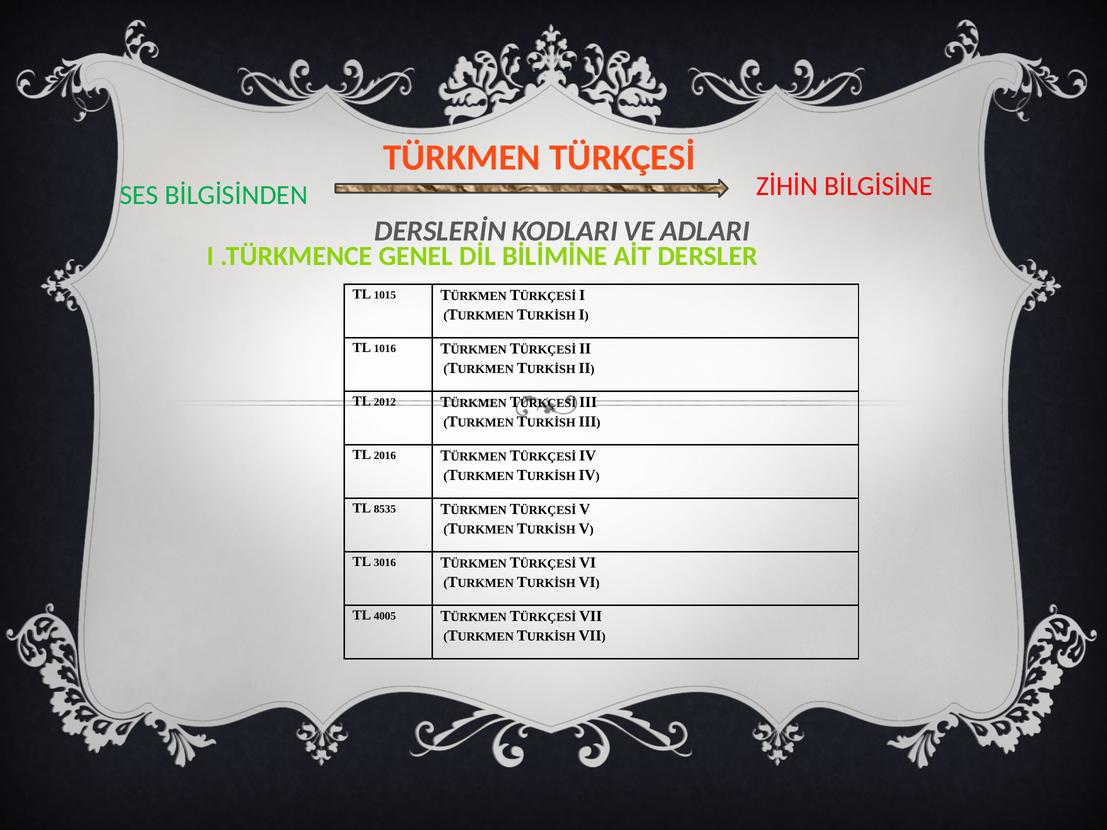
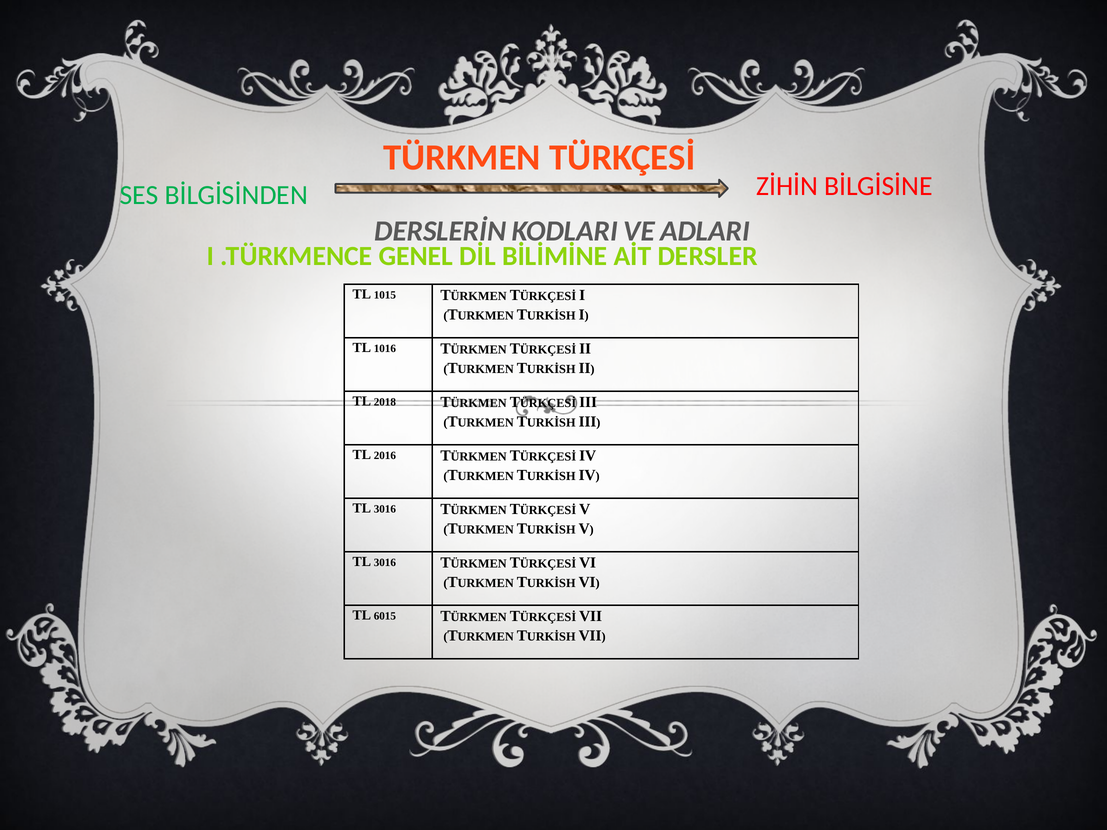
2012: 2012 -> 2018
8535 at (385, 509): 8535 -> 3016
4005: 4005 -> 6015
